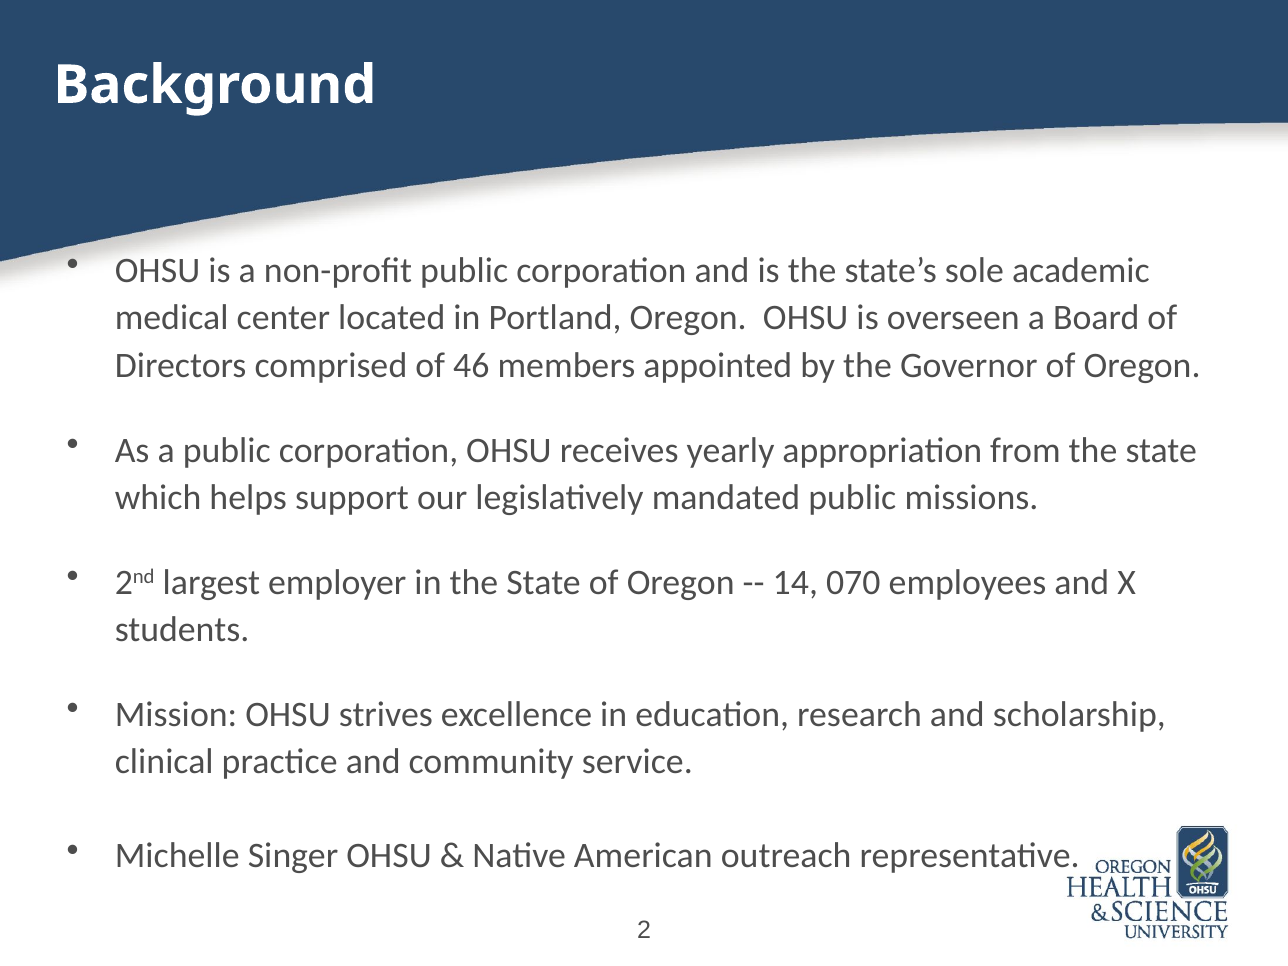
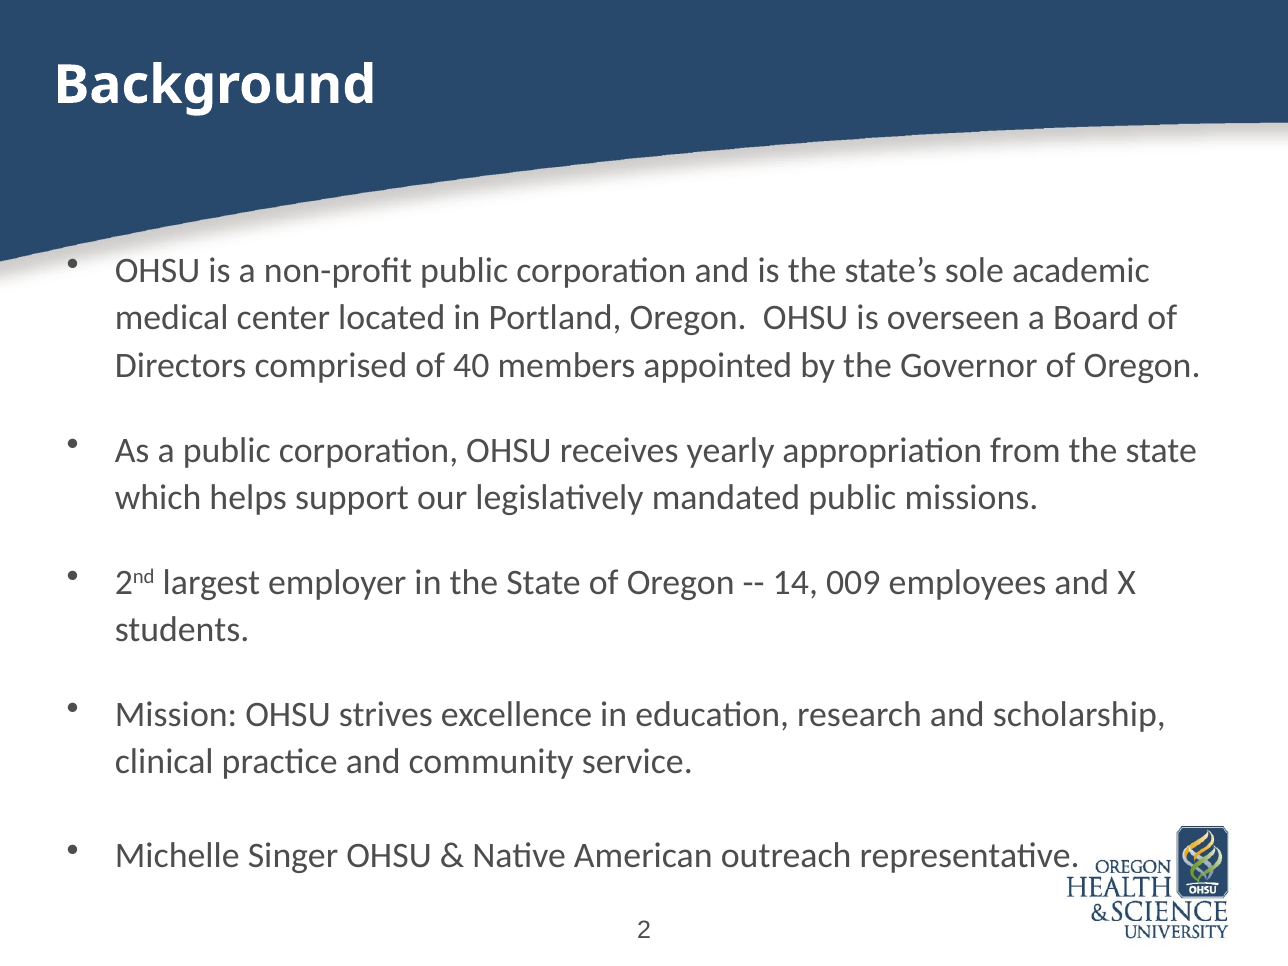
46: 46 -> 40
070: 070 -> 009
